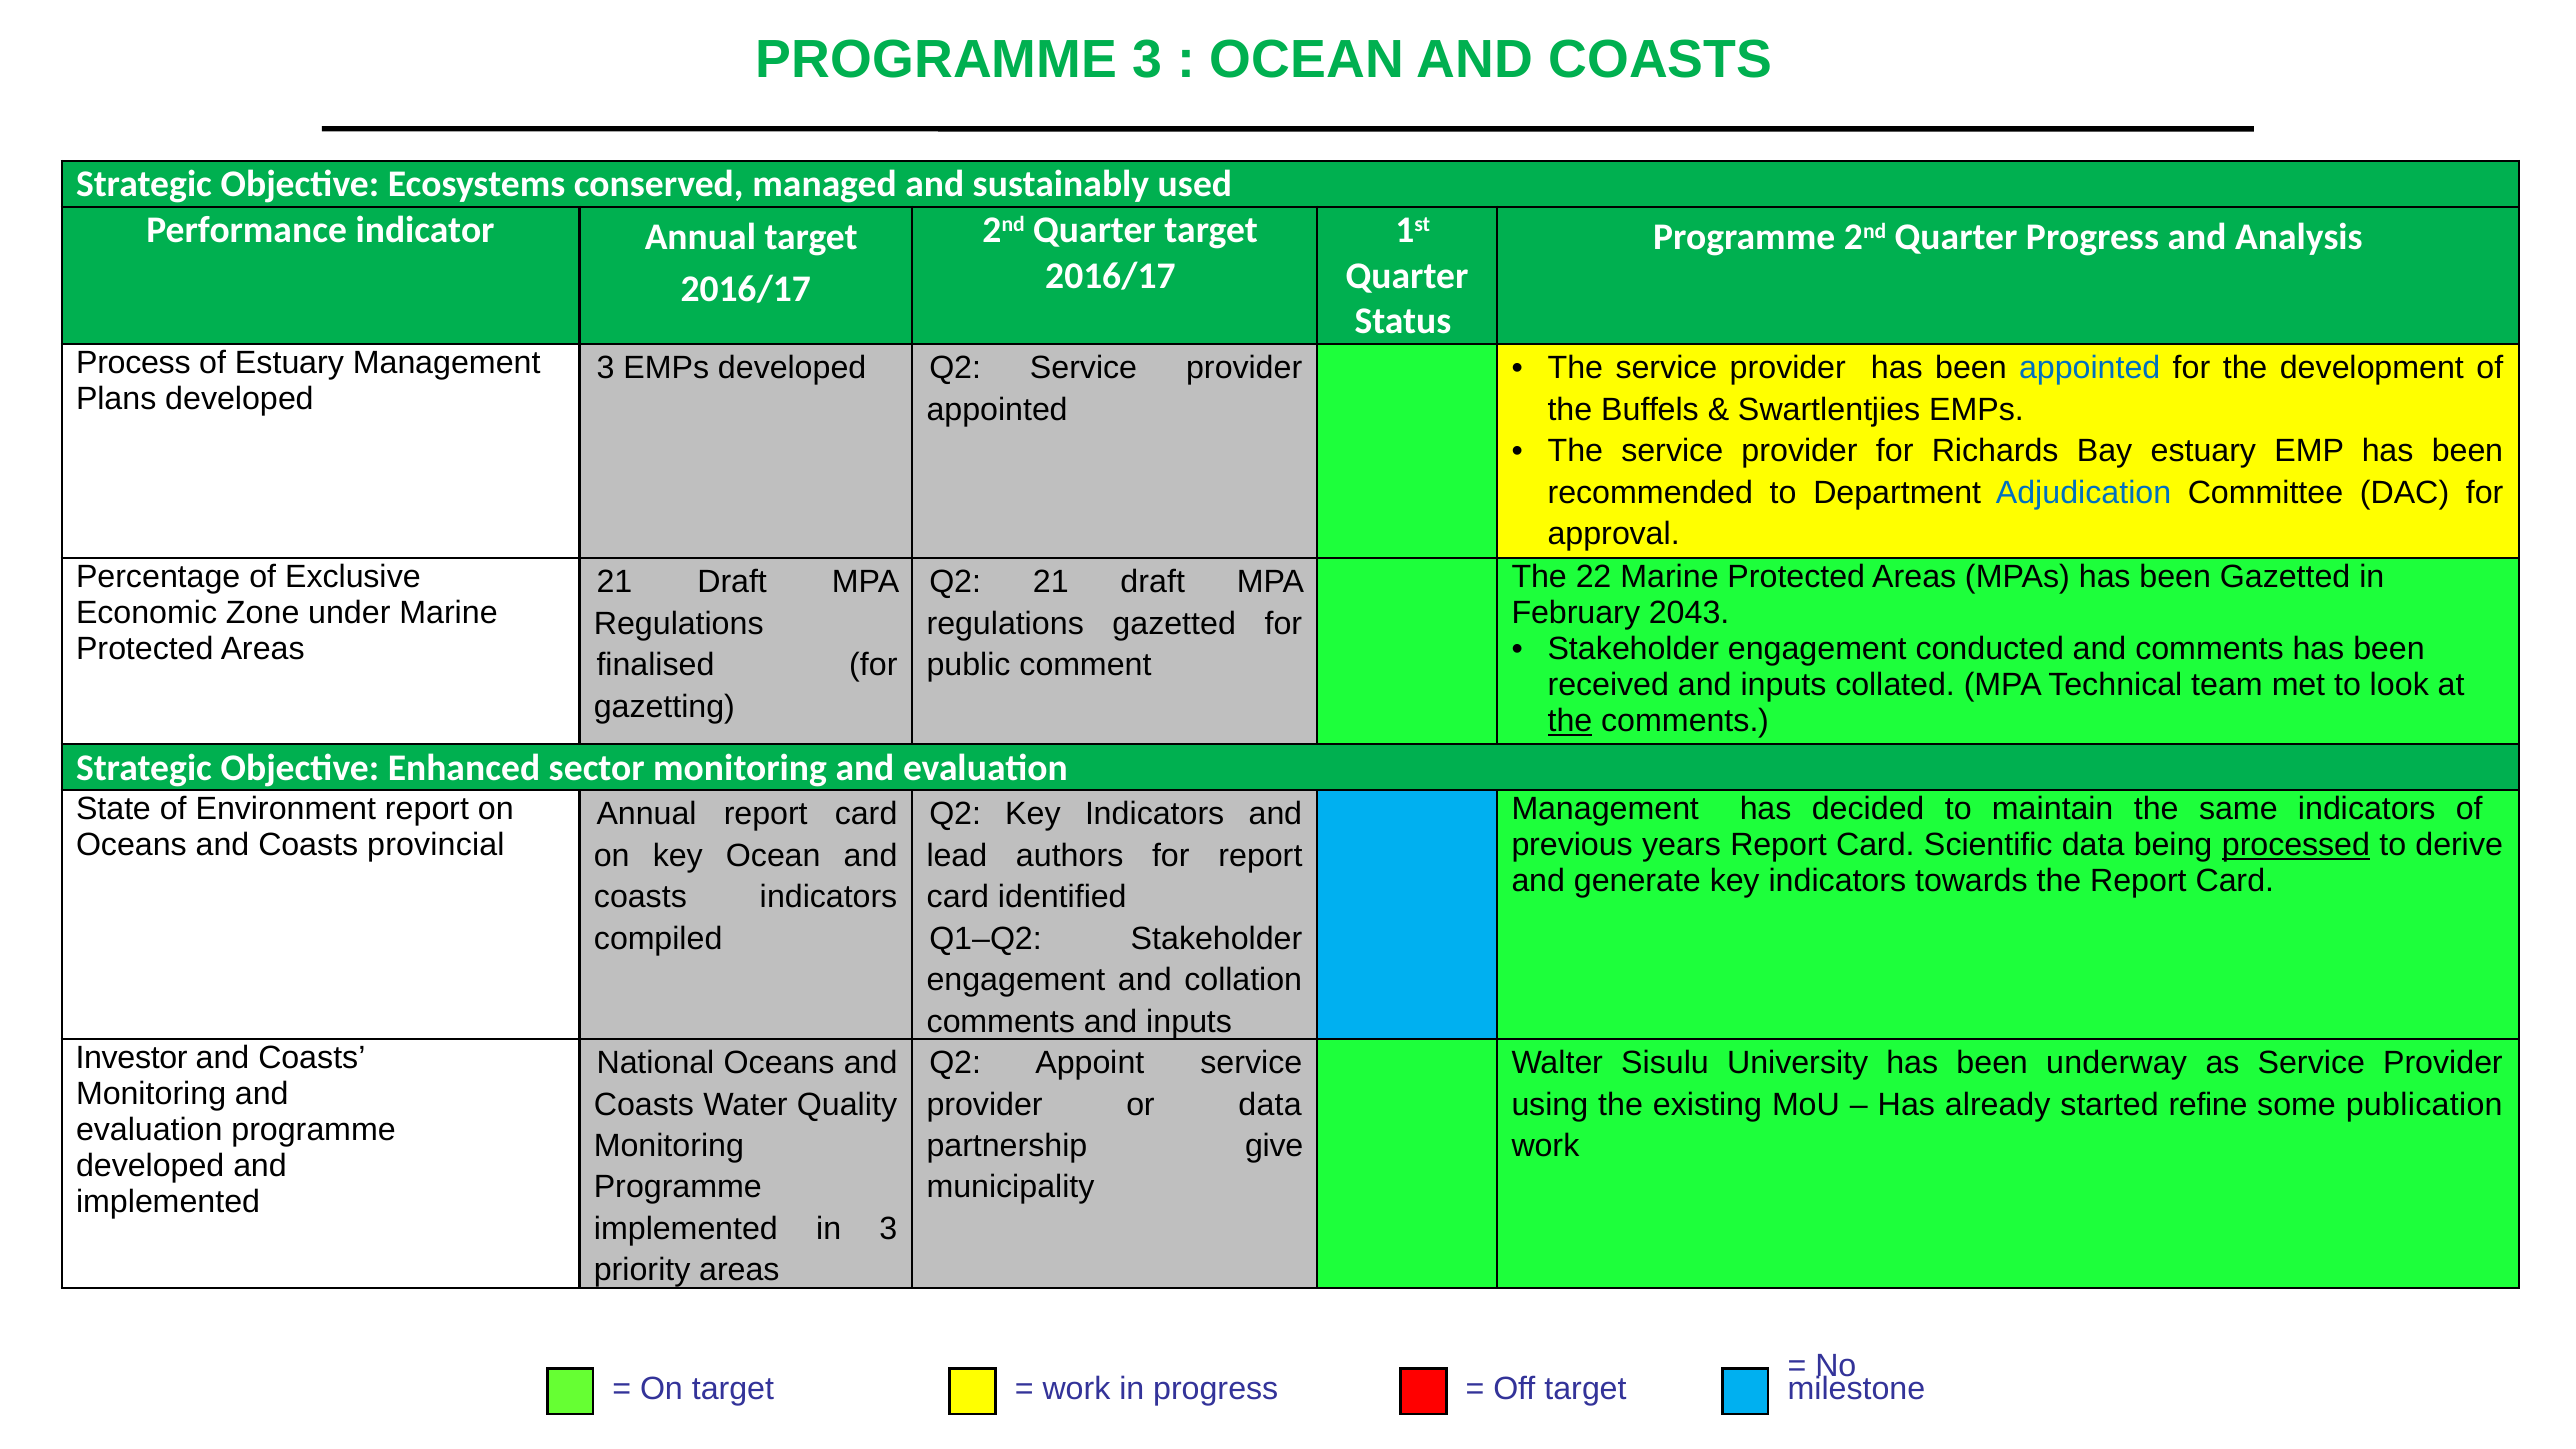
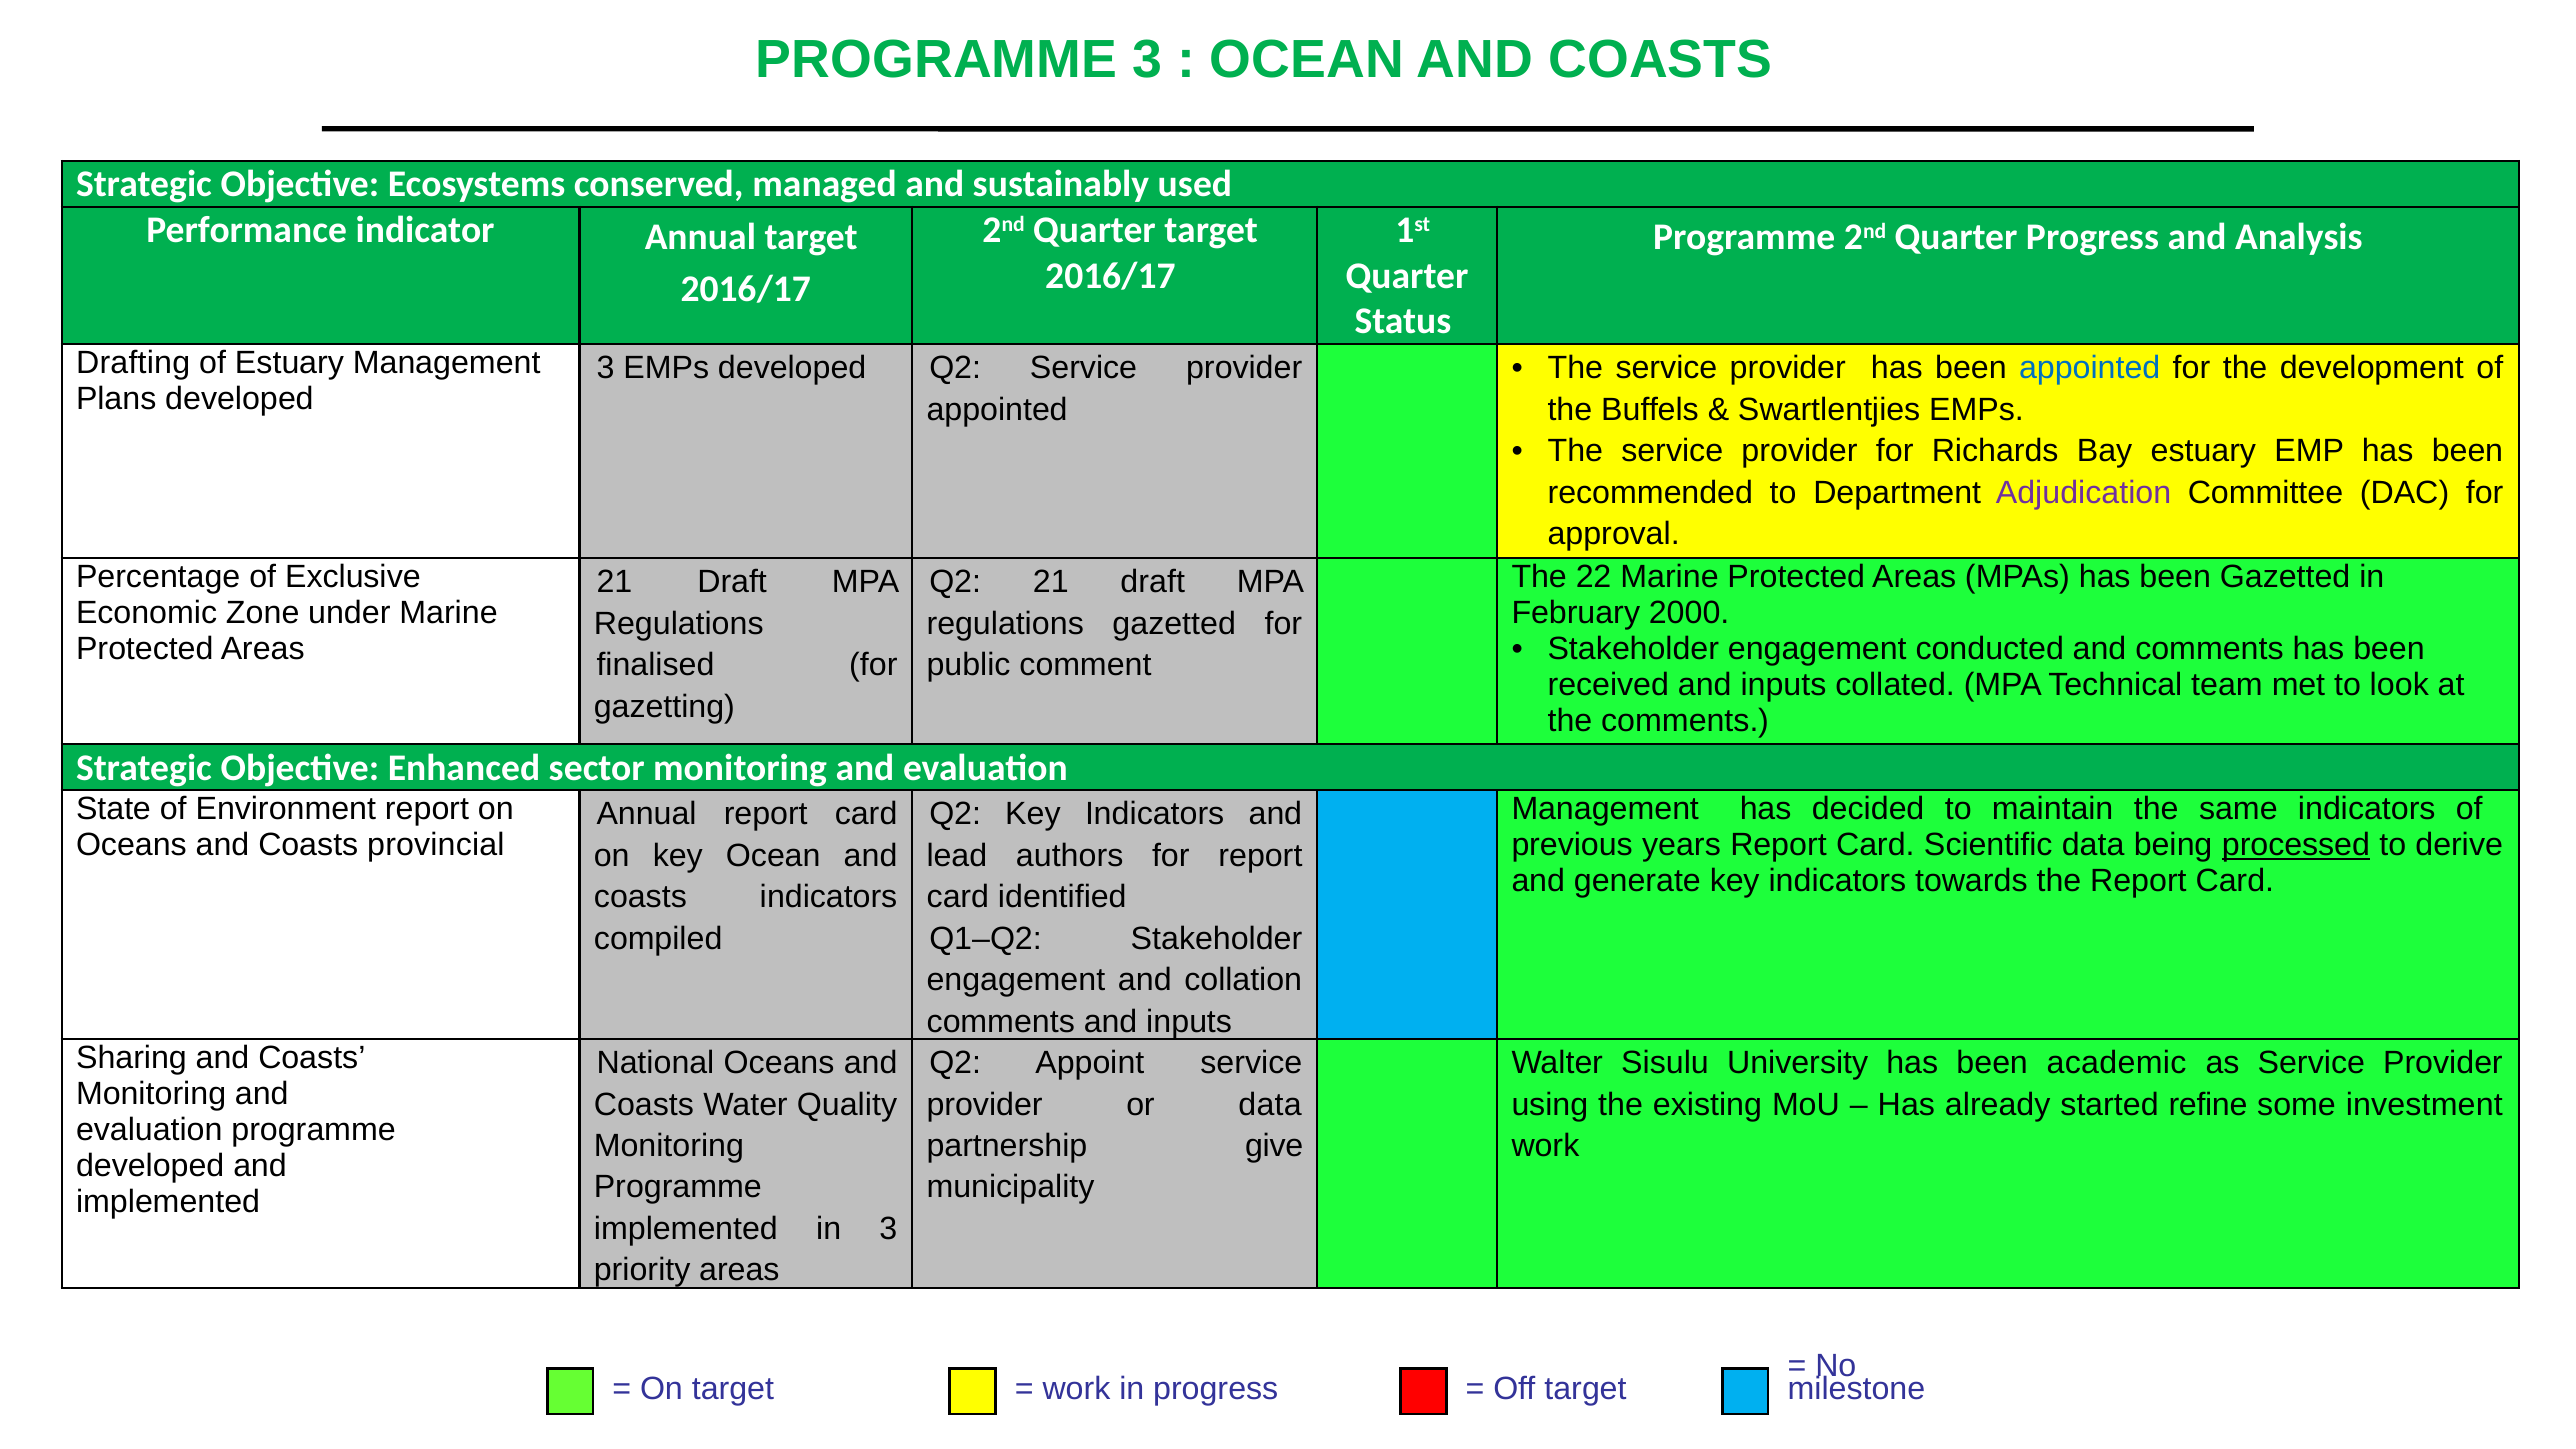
Process: Process -> Drafting
Adjudication colour: blue -> purple
2043: 2043 -> 2000
the at (1570, 721) underline: present -> none
Investor: Investor -> Sharing
underway: underway -> academic
publication: publication -> investment
